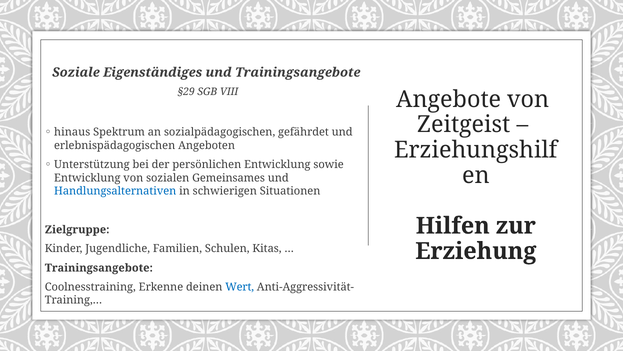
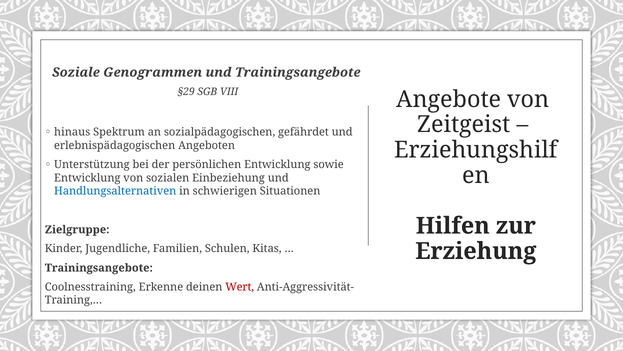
Eigenständiges: Eigenständiges -> Genogrammen
Gemeinsames: Gemeinsames -> Einbeziehung
Wert colour: blue -> red
